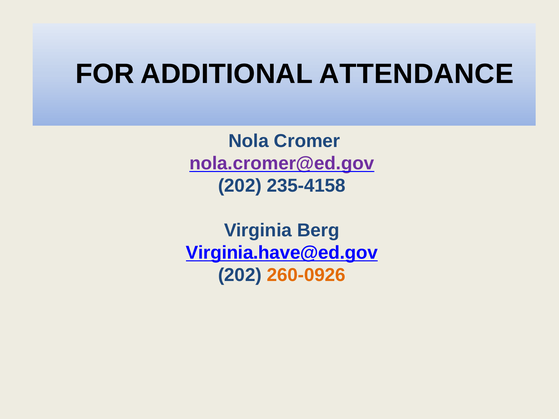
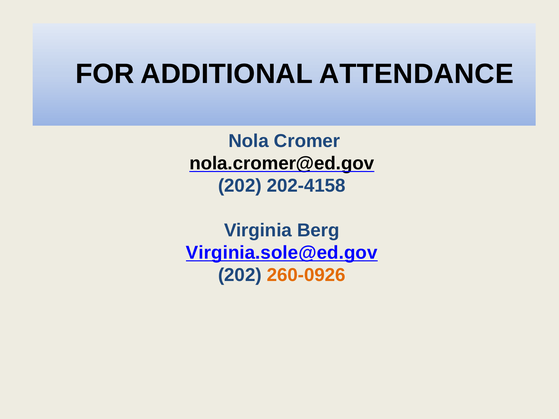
nola.cromer@ed.gov colour: purple -> black
235-4158: 235-4158 -> 202-4158
Virginia.have@ed.gov: Virginia.have@ed.gov -> Virginia.sole@ed.gov
